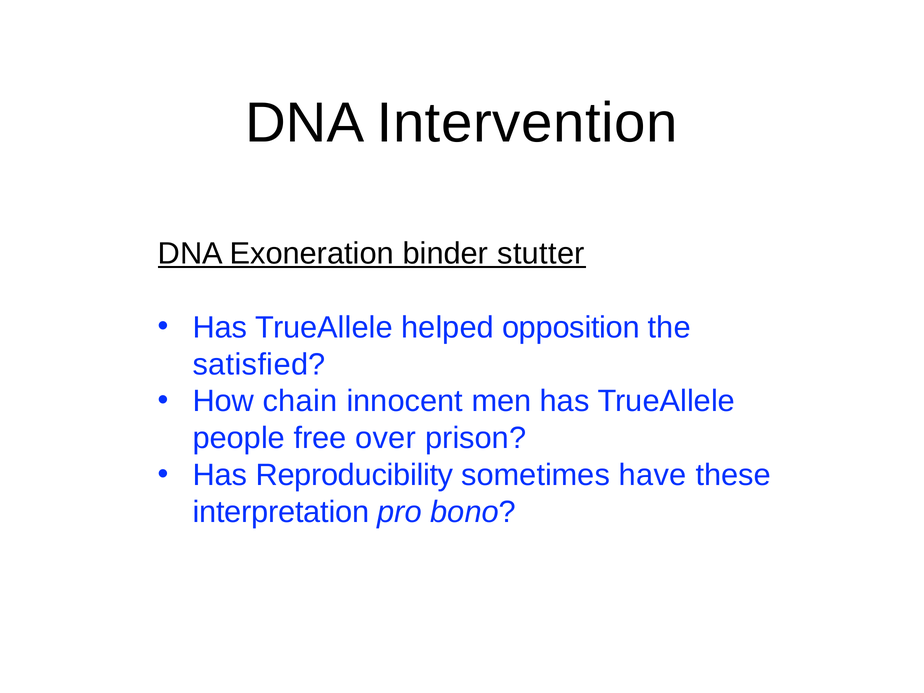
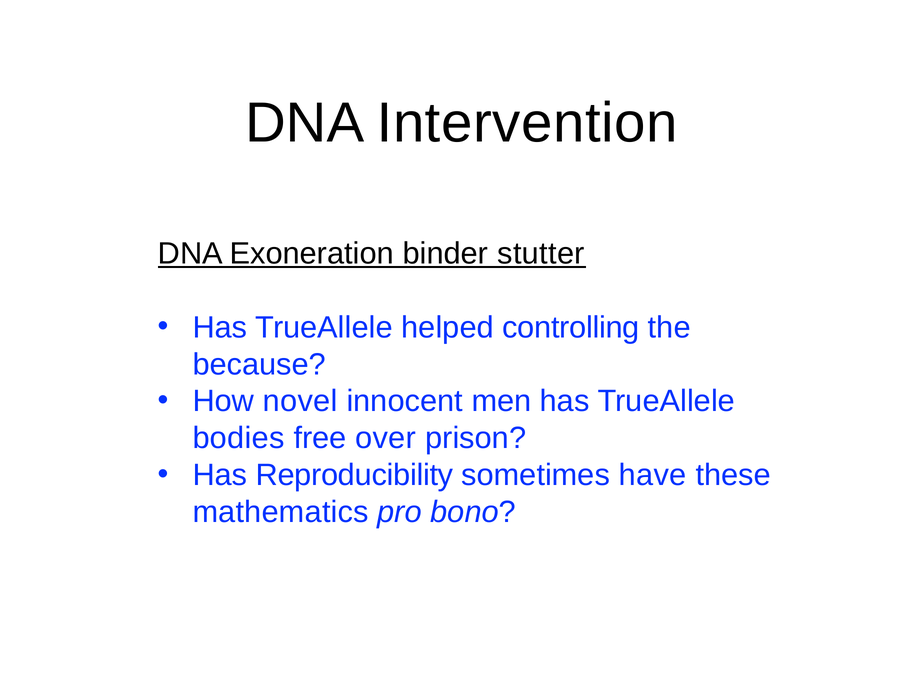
opposition: opposition -> controlling
satisfied: satisfied -> because
chain: chain -> novel
people: people -> bodies
interpretation: interpretation -> mathematics
